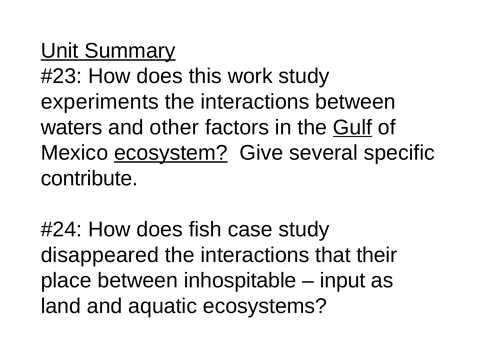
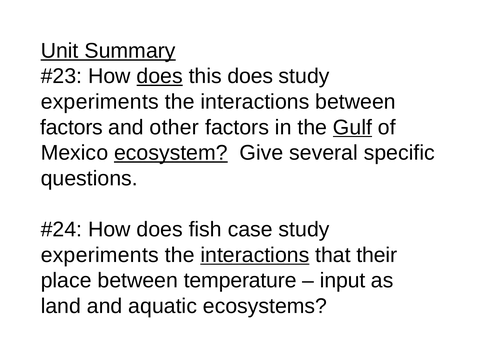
does at (160, 76) underline: none -> present
this work: work -> does
waters at (72, 127): waters -> factors
contribute: contribute -> questions
disappeared at (100, 255): disappeared -> experiments
interactions at (255, 255) underline: none -> present
inhospitable: inhospitable -> temperature
